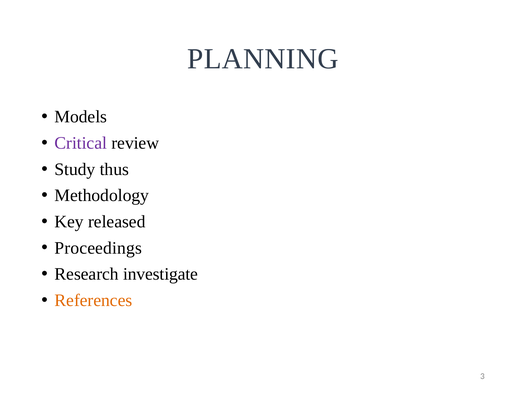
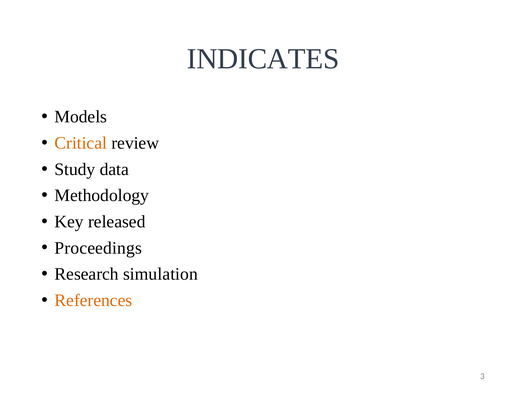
PLANNING: PLANNING -> INDICATES
Critical colour: purple -> orange
thus: thus -> data
investigate: investigate -> simulation
